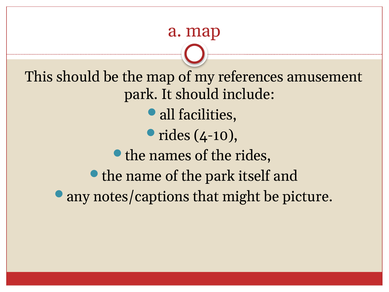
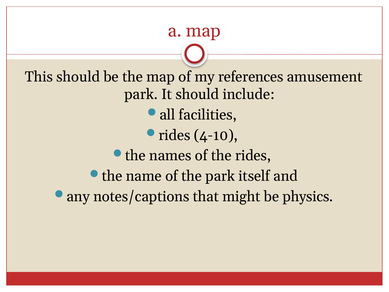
picture: picture -> physics
